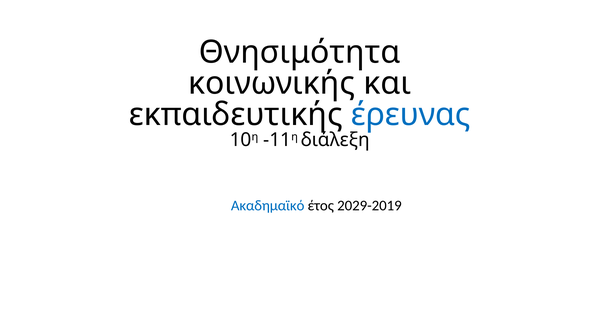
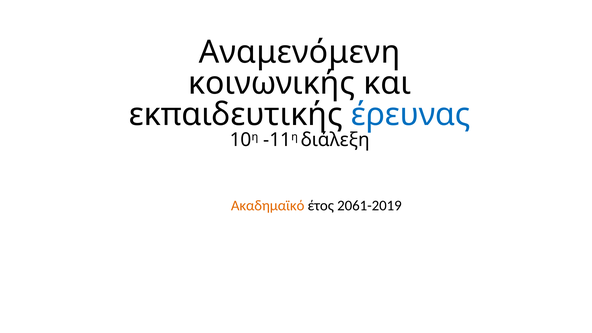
Θνησιμότητα: Θνησιμότητα -> Αναμενόμενη
Ακαδημαϊκό colour: blue -> orange
2029-2019: 2029-2019 -> 2061-2019
